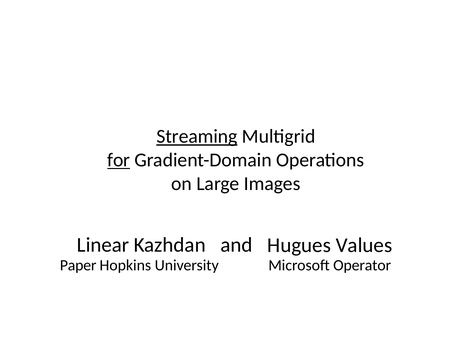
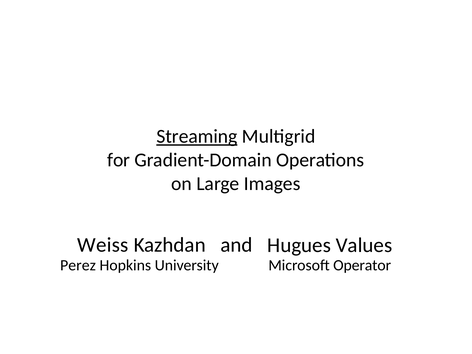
for underline: present -> none
Linear: Linear -> Weiss
Paper: Paper -> Perez
